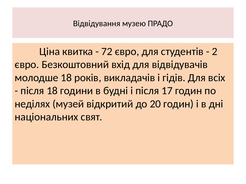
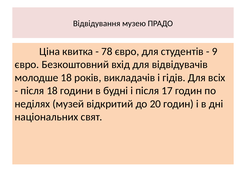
72: 72 -> 78
2: 2 -> 9
